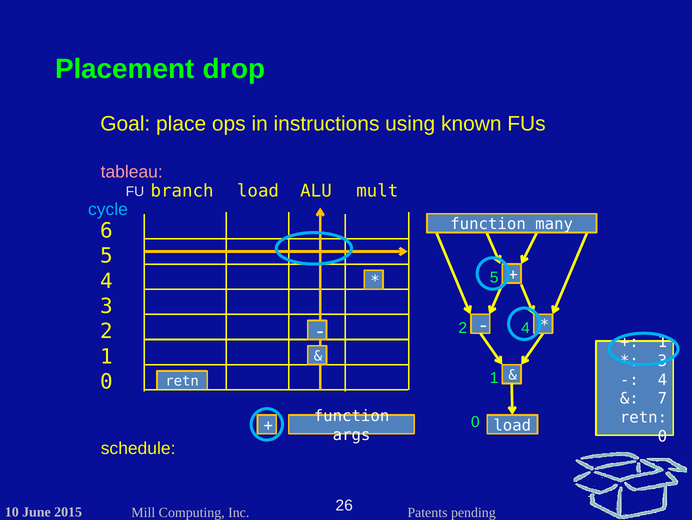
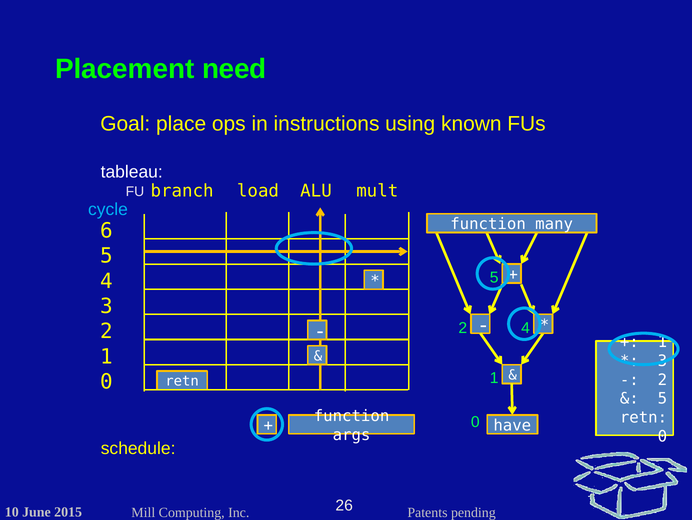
drop: drop -> need
tableau colour: pink -> white
4 at (662, 379): 4 -> 2
7 at (662, 398): 7 -> 5
load at (512, 425): load -> have
